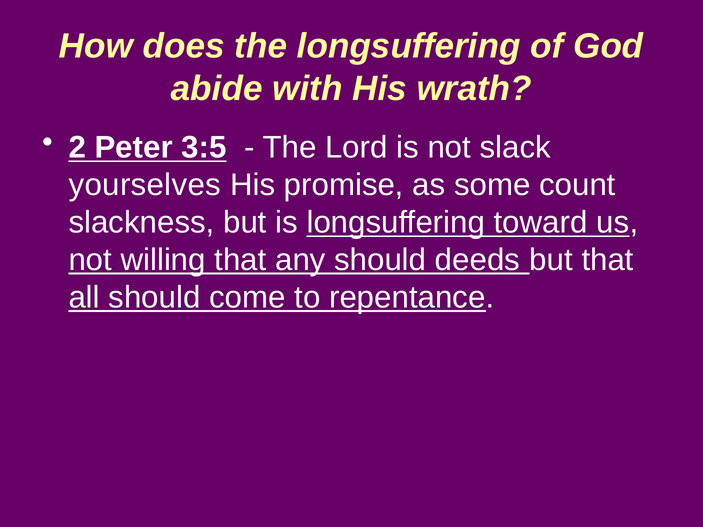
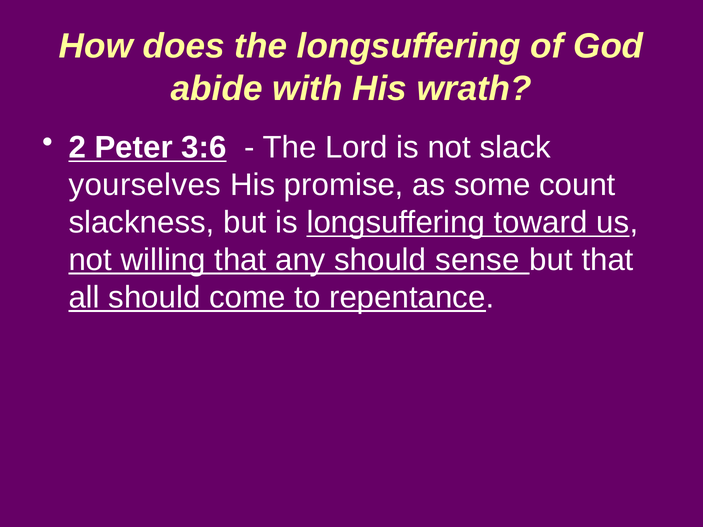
3:5: 3:5 -> 3:6
deeds: deeds -> sense
